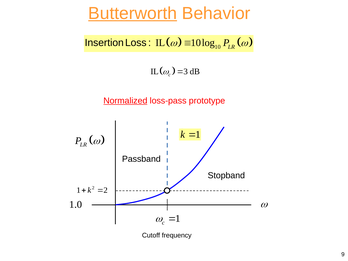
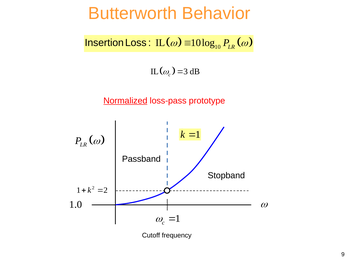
Butterworth underline: present -> none
